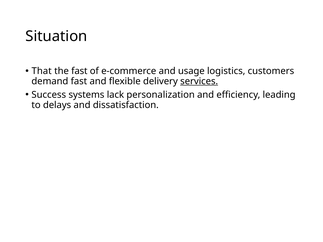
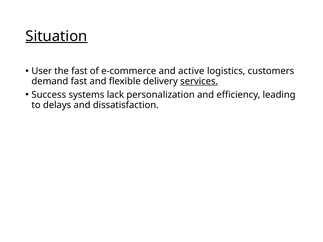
Situation underline: none -> present
That: That -> User
usage: usage -> active
